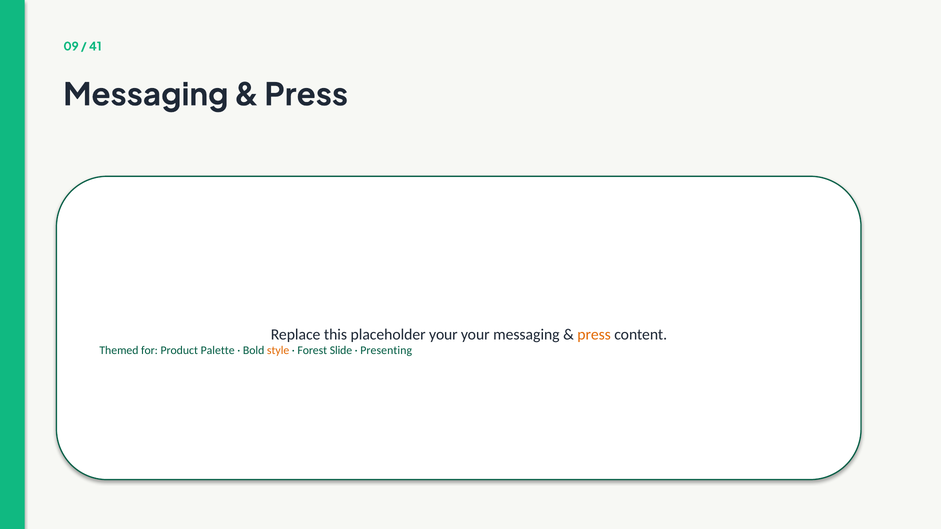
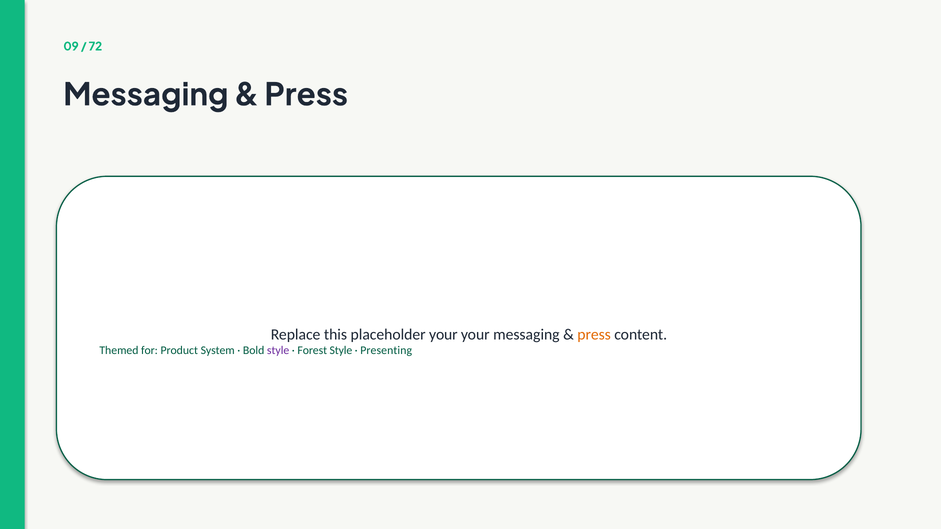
41: 41 -> 72
Palette: Palette -> System
style at (278, 351) colour: orange -> purple
Forest Slide: Slide -> Style
